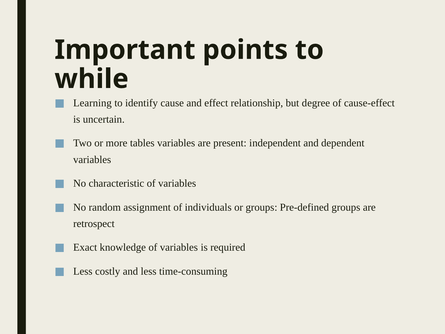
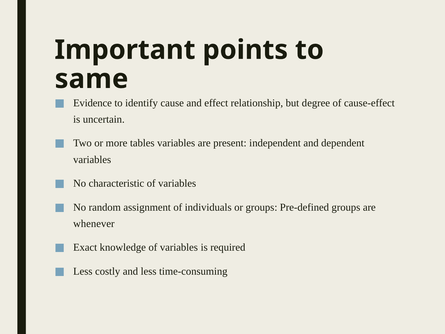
while: while -> same
Learning: Learning -> Evidence
retrospect: retrospect -> whenever
